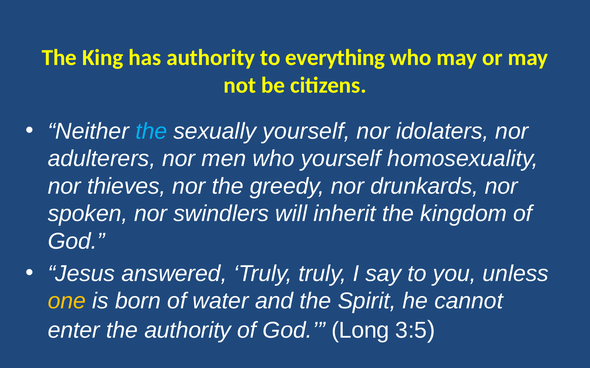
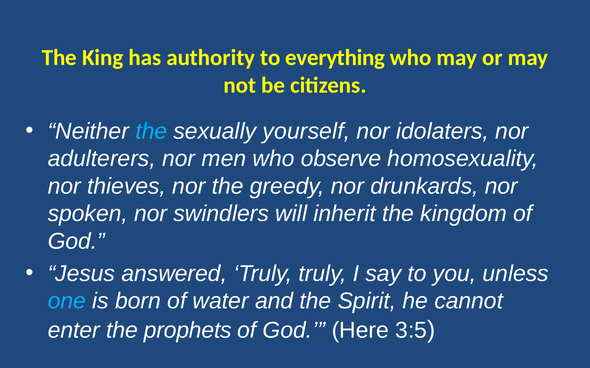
who yourself: yourself -> observe
one colour: yellow -> light blue
the authority: authority -> prophets
Long: Long -> Here
